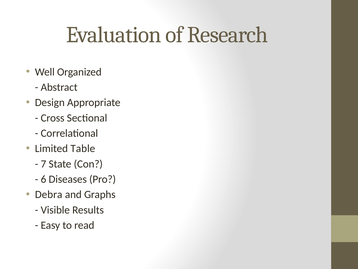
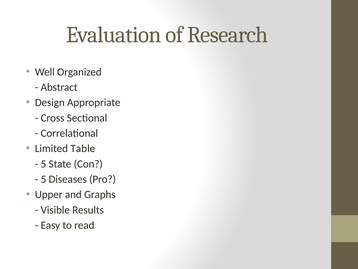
7 at (43, 164): 7 -> 5
6 at (43, 179): 6 -> 5
Debra: Debra -> Upper
